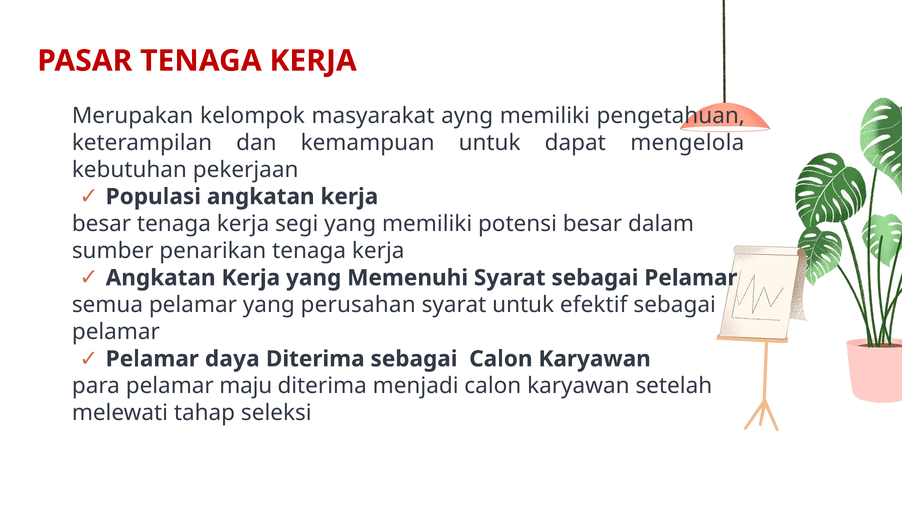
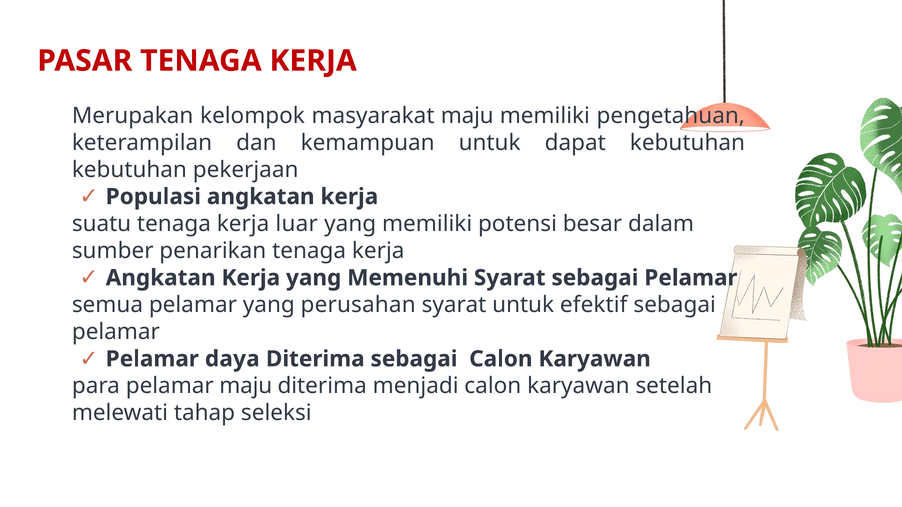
masyarakat ayng: ayng -> maju
dapat mengelola: mengelola -> kebutuhan
besar at (102, 224): besar -> suatu
segi: segi -> luar
